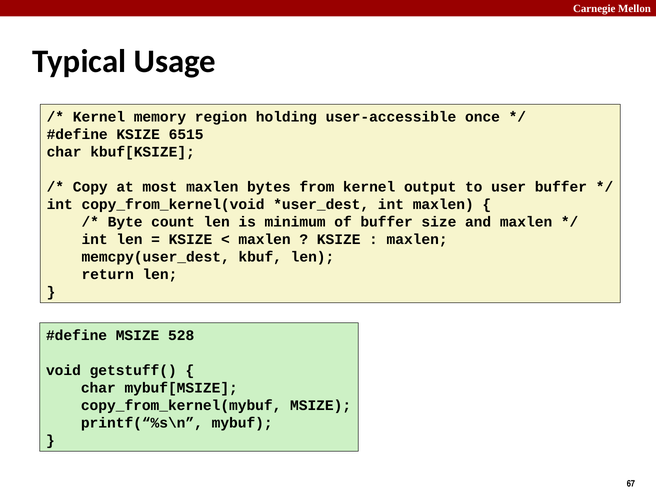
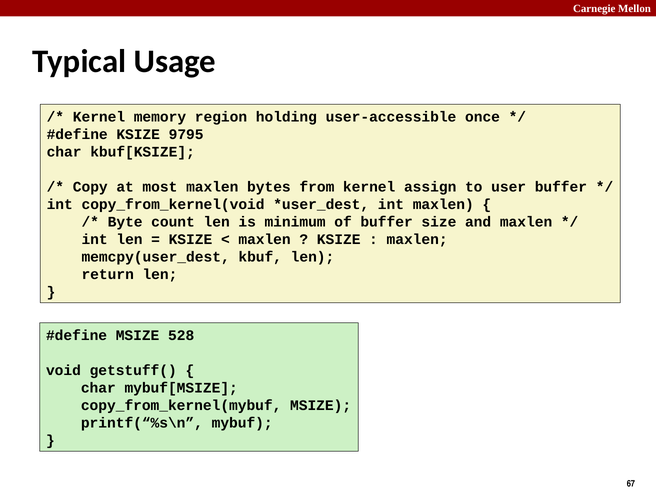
6515: 6515 -> 9795
output: output -> assign
